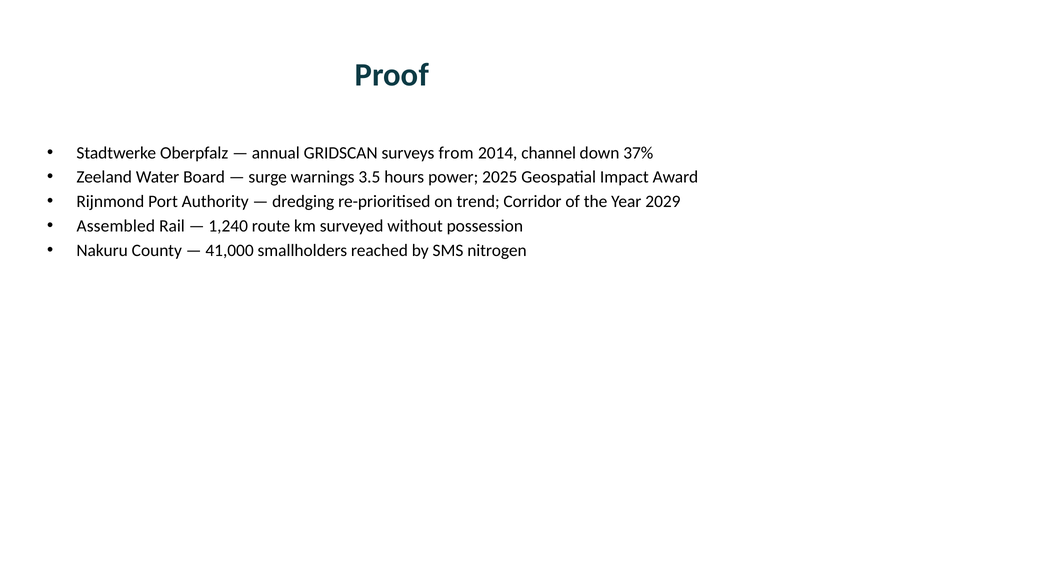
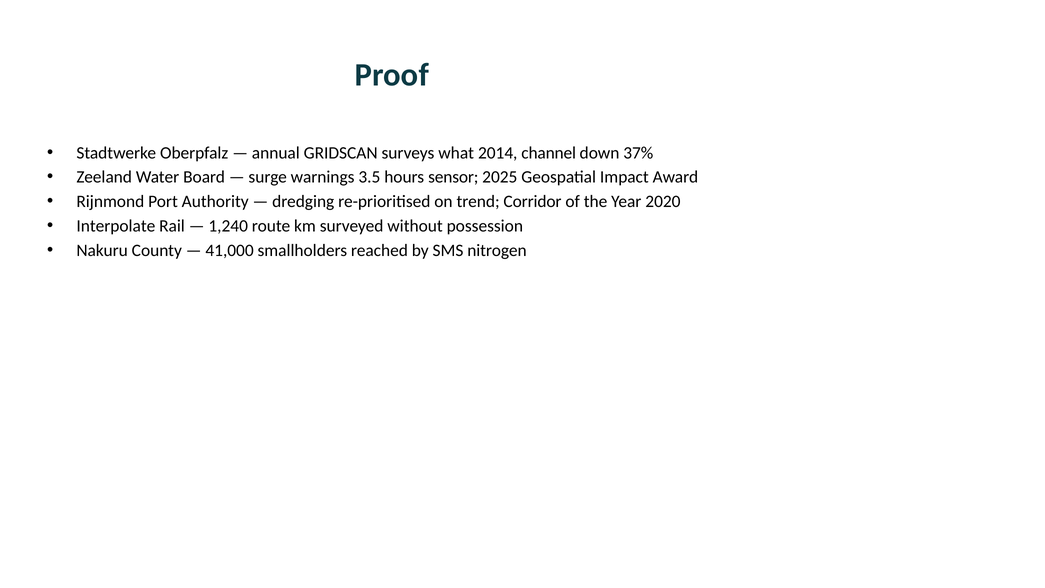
from: from -> what
power: power -> sensor
2029: 2029 -> 2020
Assembled: Assembled -> Interpolate
